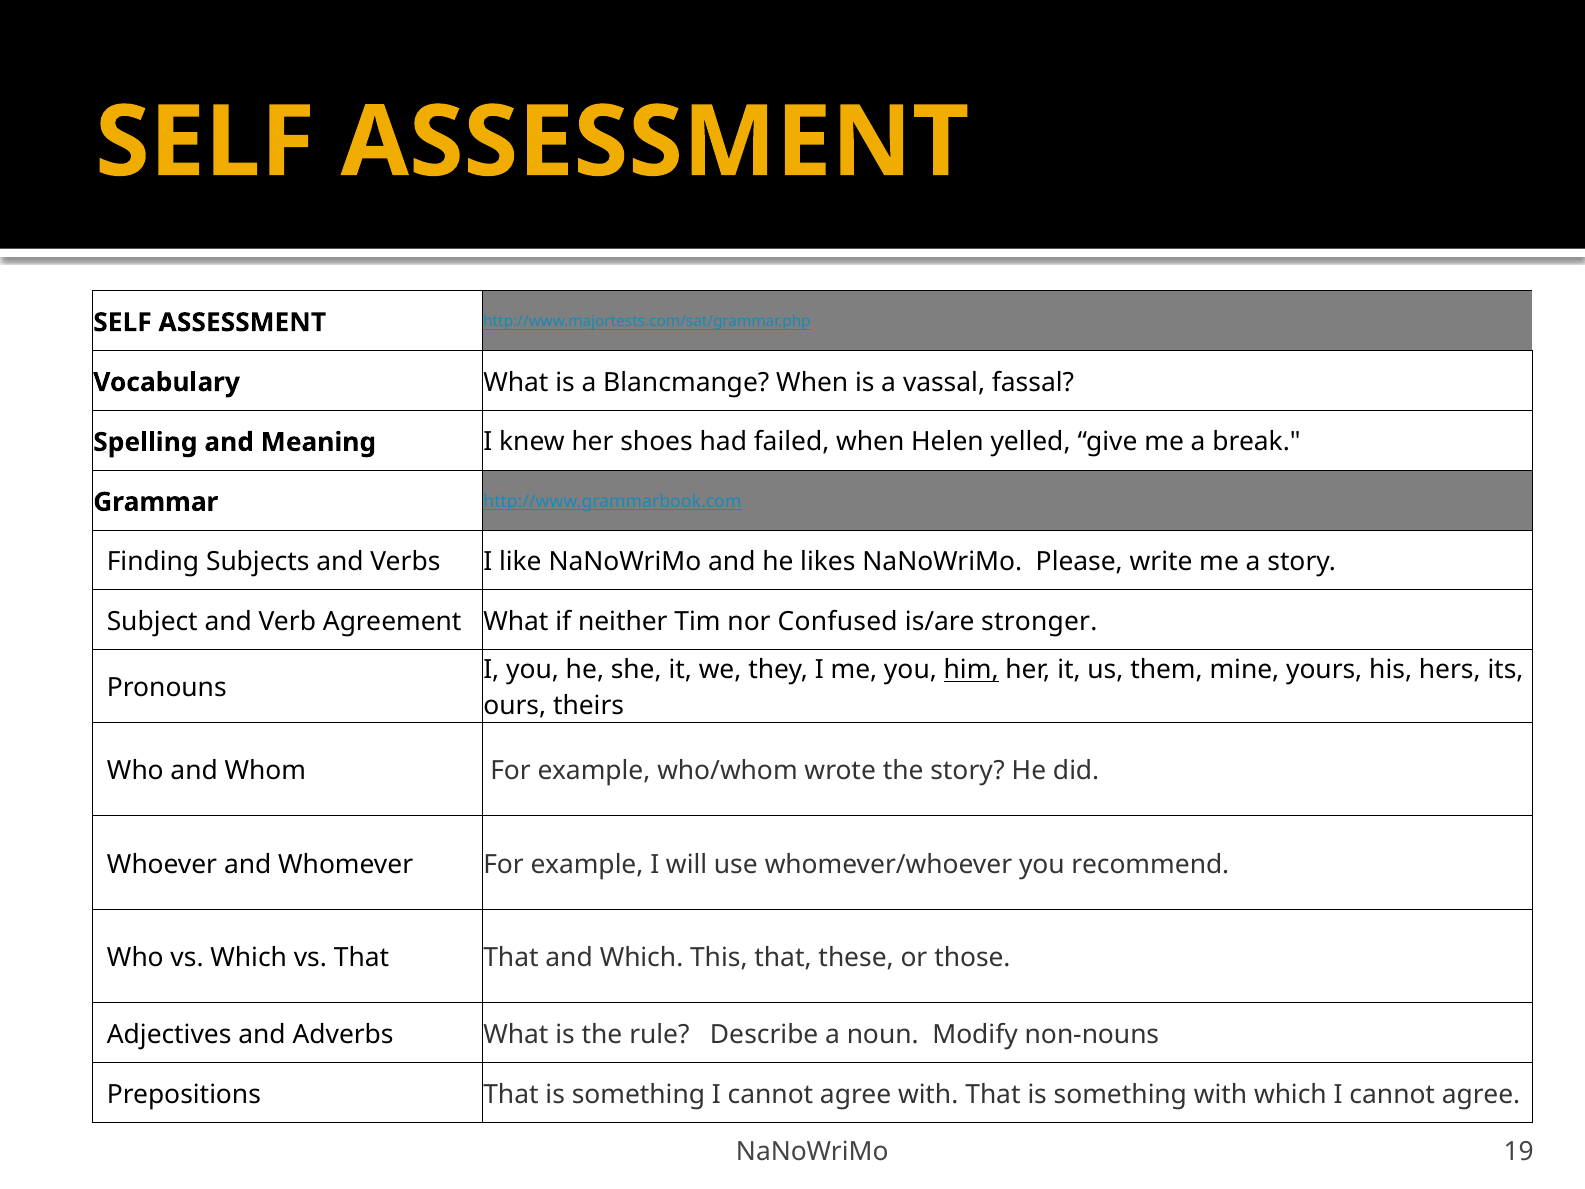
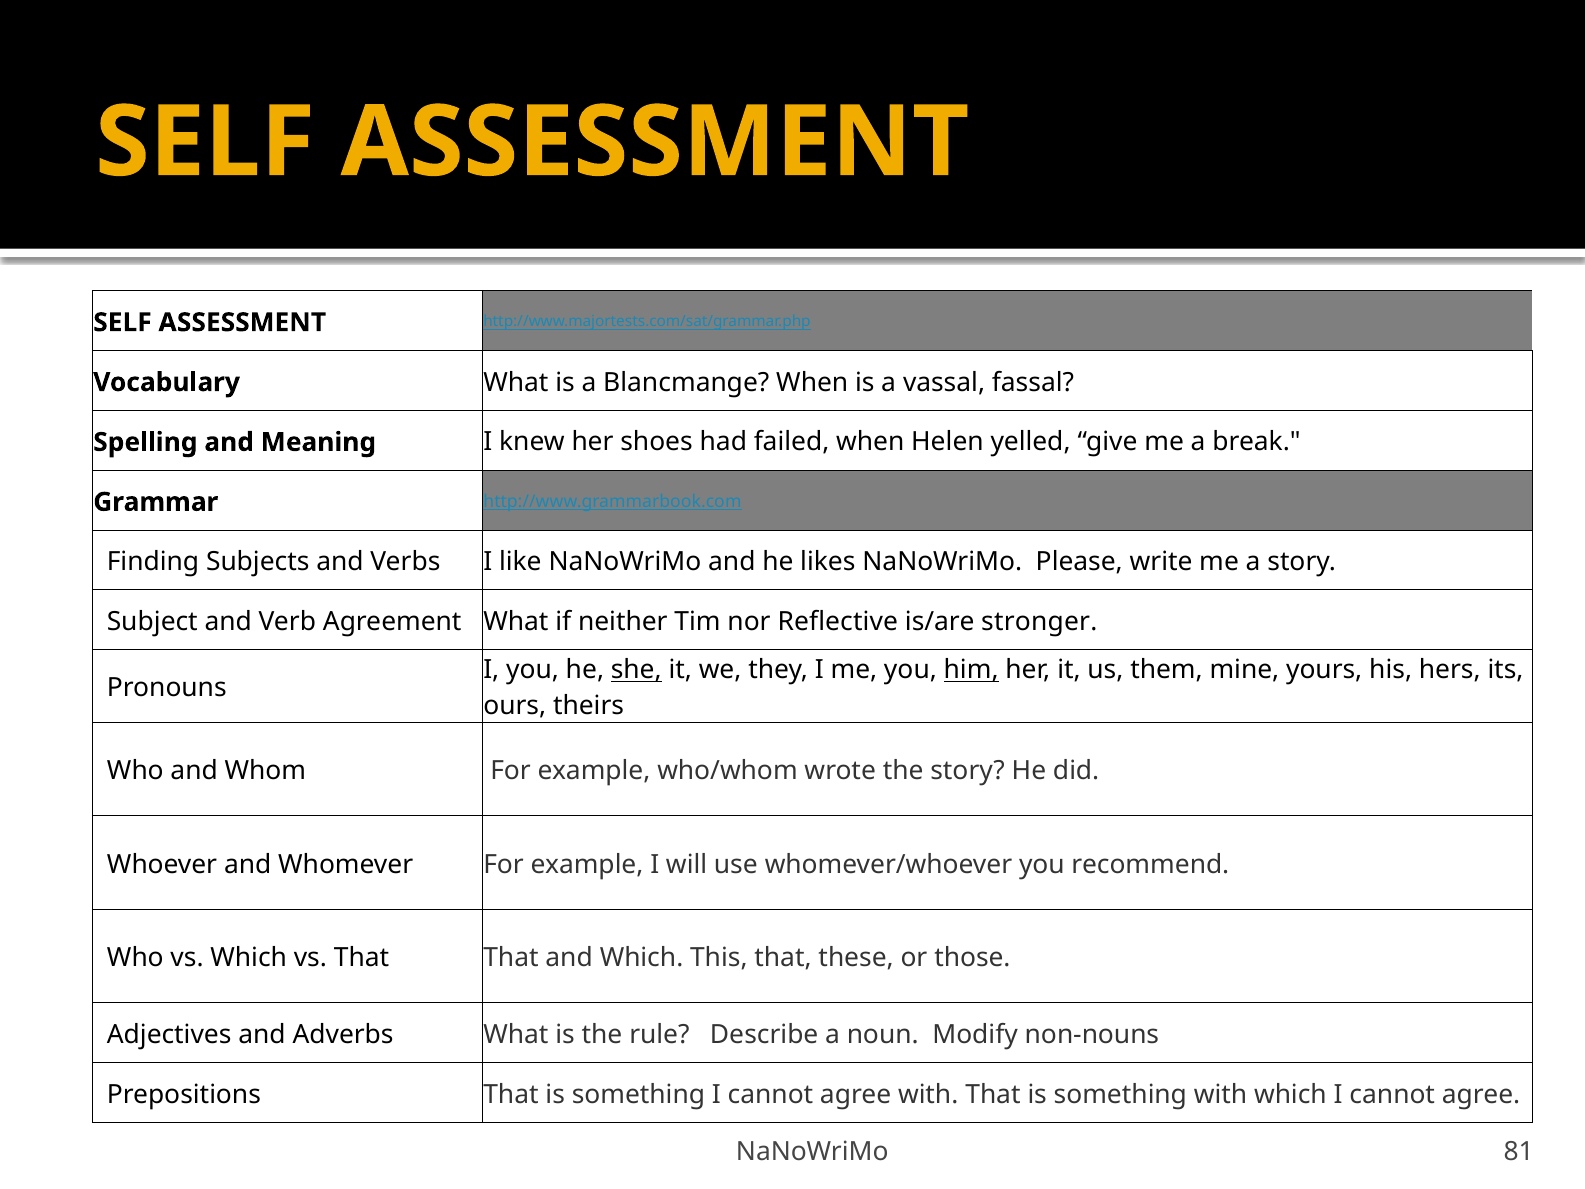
Confused: Confused -> Reflective
she underline: none -> present
19: 19 -> 81
